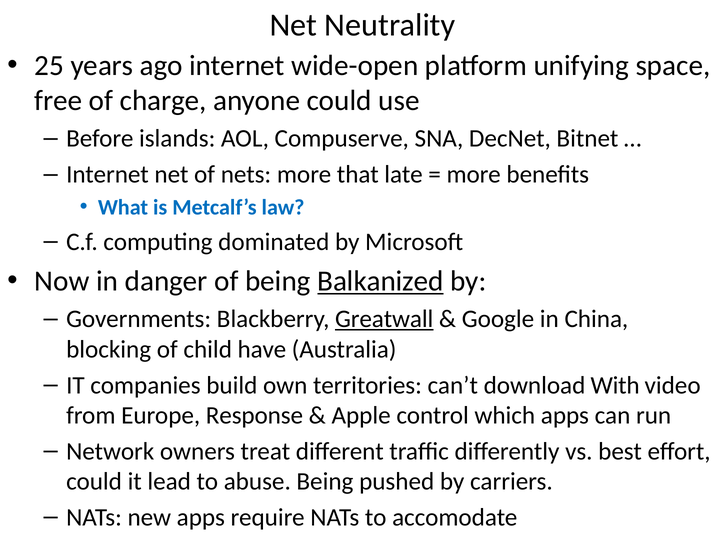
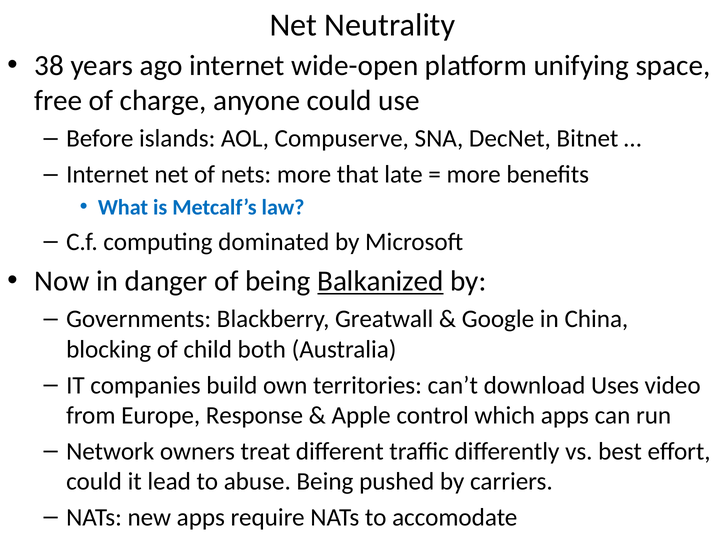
25: 25 -> 38
Greatwall underline: present -> none
have: have -> both
With: With -> Uses
